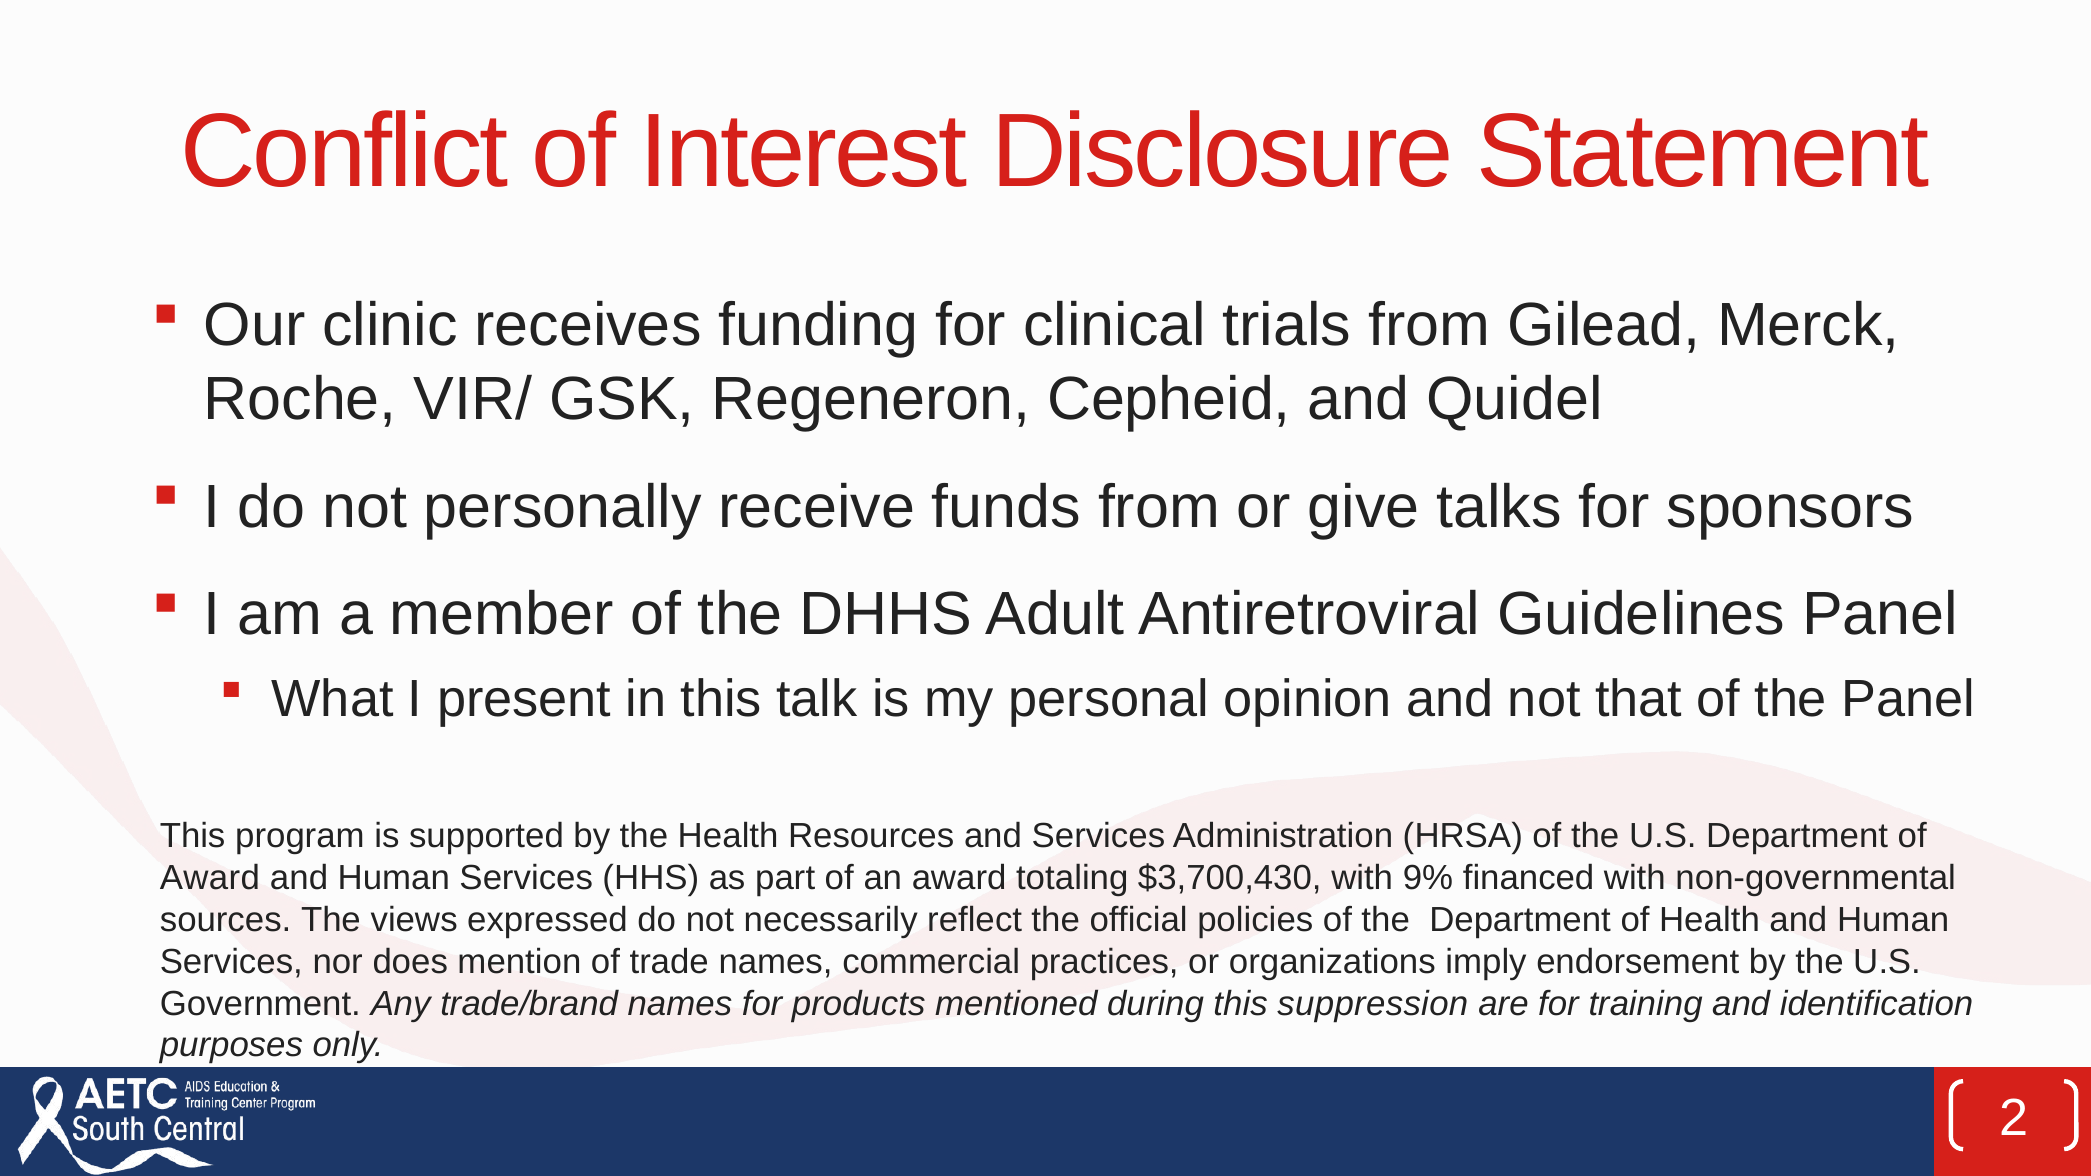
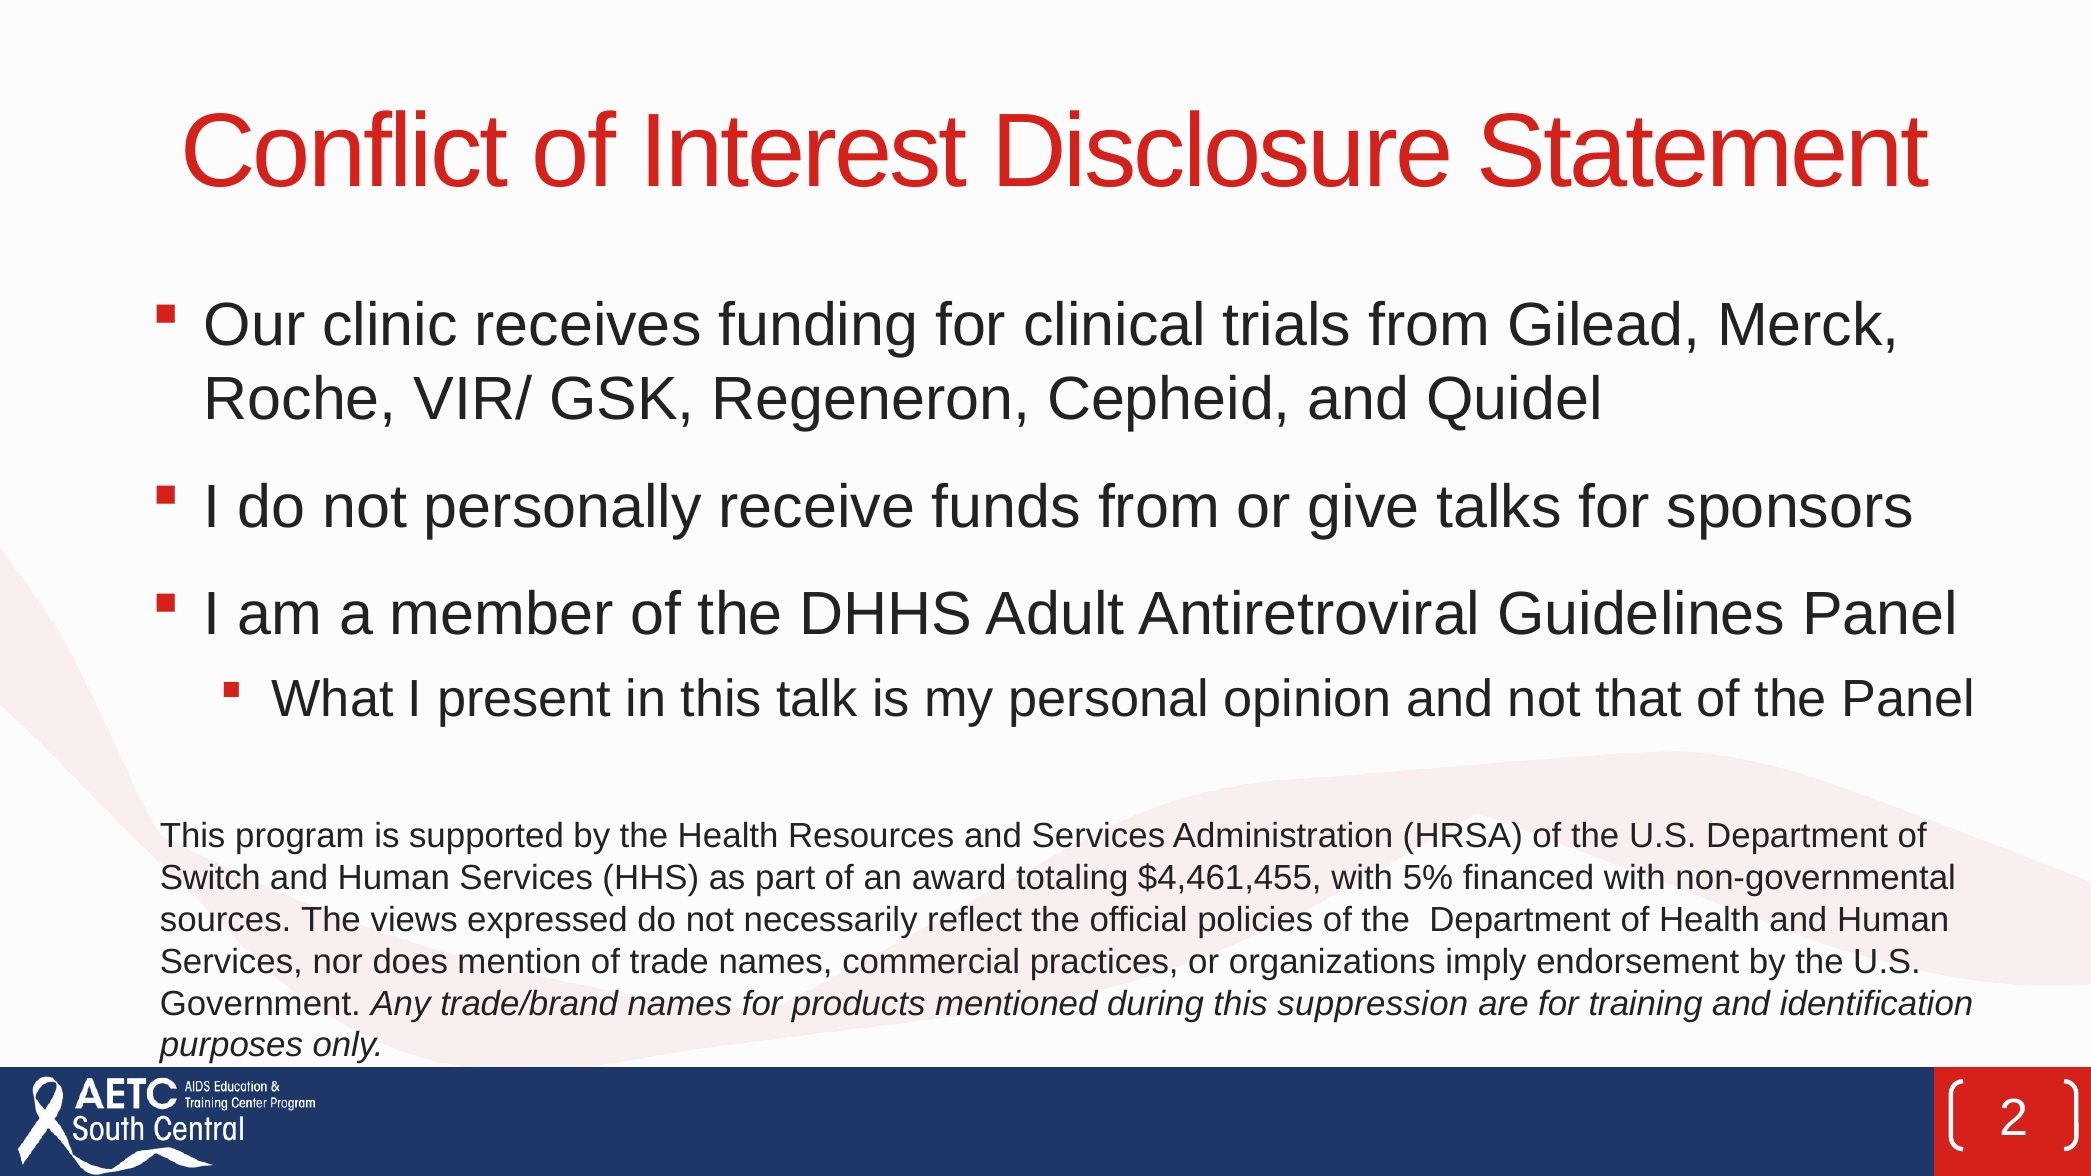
Award at (210, 878): Award -> Switch
$3,700,430: $3,700,430 -> $4,461,455
9%: 9% -> 5%
